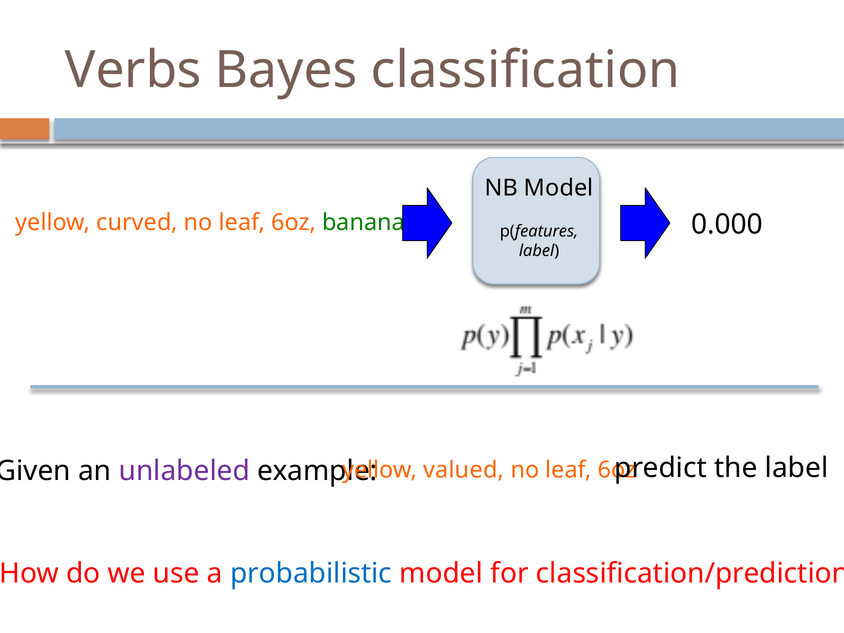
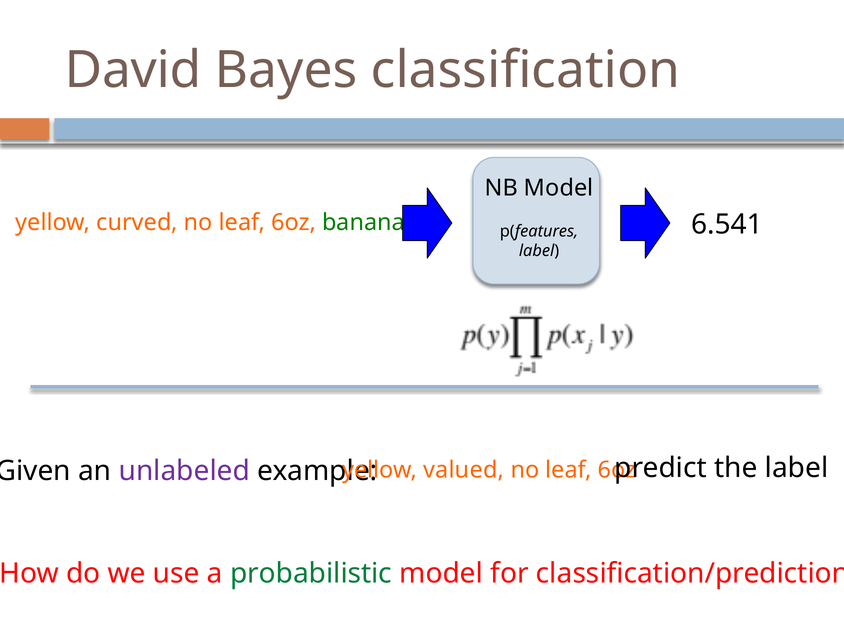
Verbs: Verbs -> David
0.000: 0.000 -> 6.541
probabilistic colour: blue -> green
